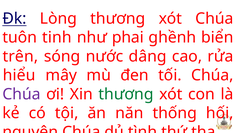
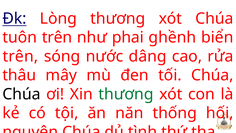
tuôn tinh: tinh -> trên
hiểu: hiểu -> thâu
Chúa at (21, 94) colour: purple -> black
